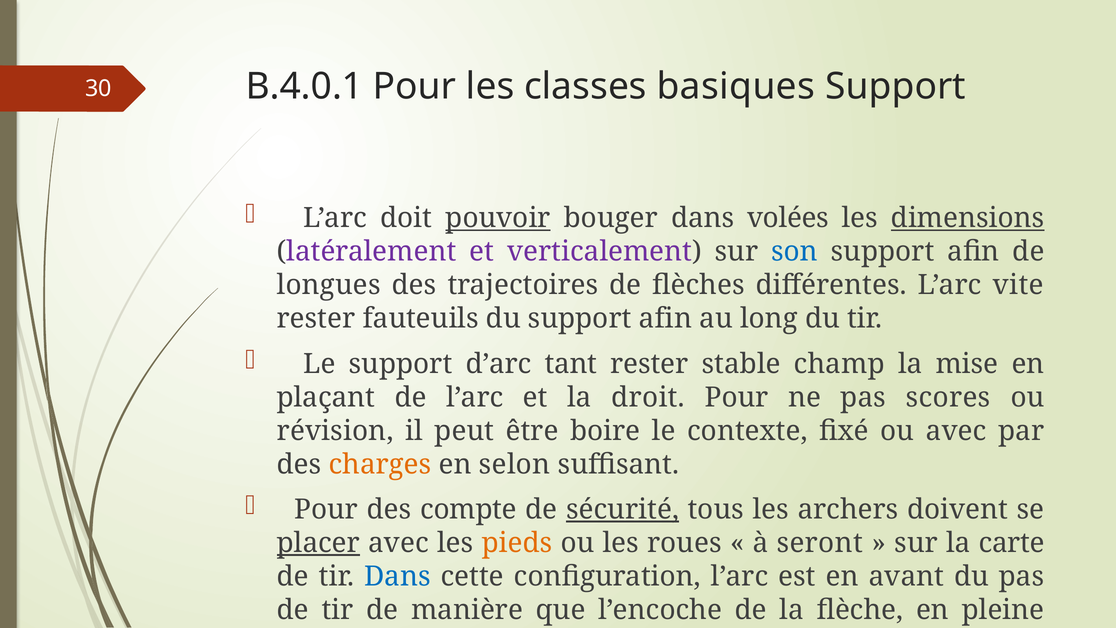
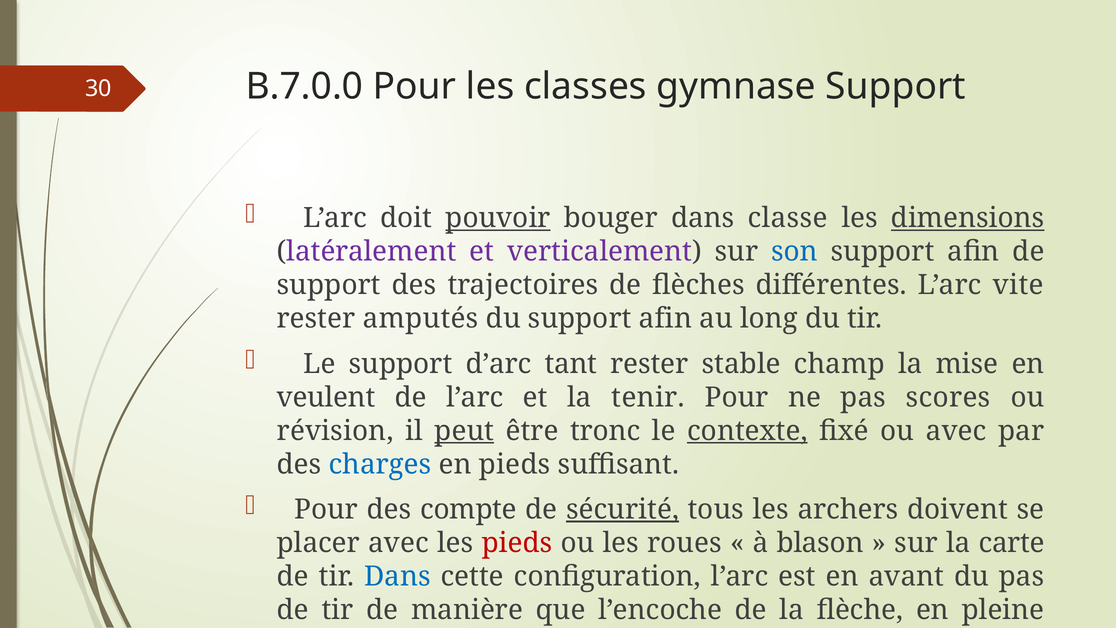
B.4.0.1: B.4.0.1 -> B.7.0.0
basiques: basiques -> gymnase
volées: volées -> classe
longues at (329, 285): longues -> support
fauteuils: fauteuils -> amputés
plaçant: plaçant -> veulent
droit: droit -> tenir
peut underline: none -> present
boire: boire -> tronc
contexte underline: none -> present
charges colour: orange -> blue
en selon: selon -> pieds
placer underline: present -> none
pieds at (517, 543) colour: orange -> red
seront: seront -> blason
